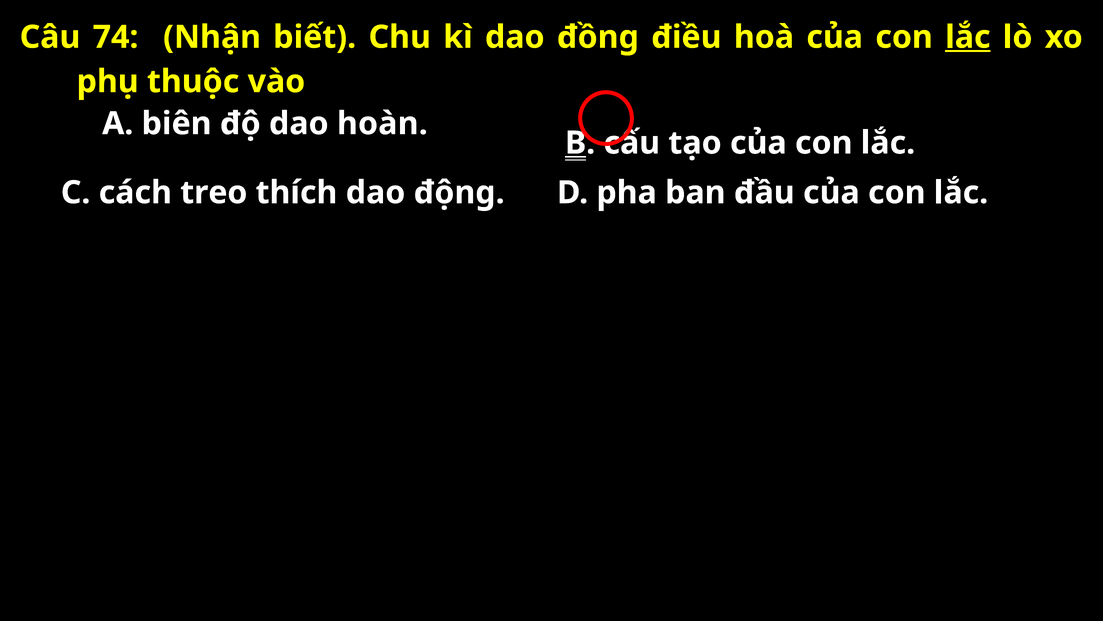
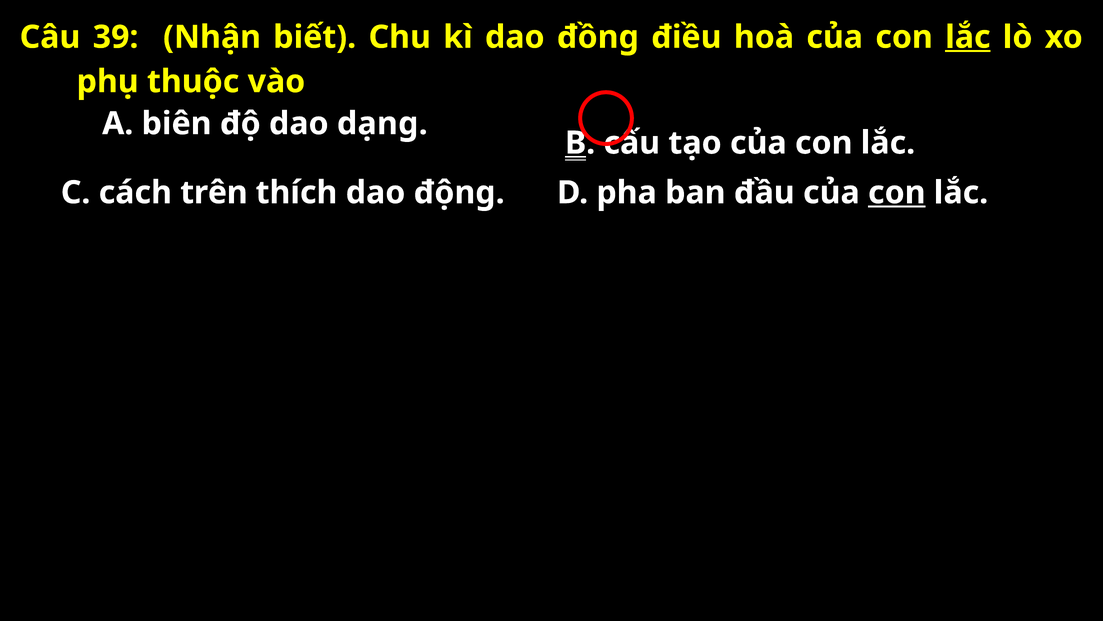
74: 74 -> 39
hoàn: hoàn -> dạng
treo: treo -> trên
con at (897, 192) underline: none -> present
